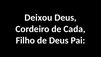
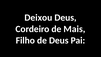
Cada: Cada -> Mais
